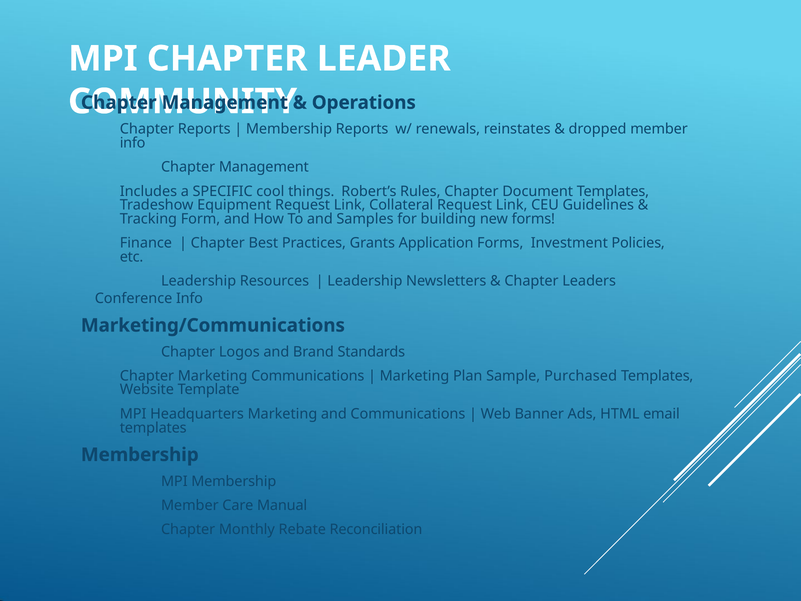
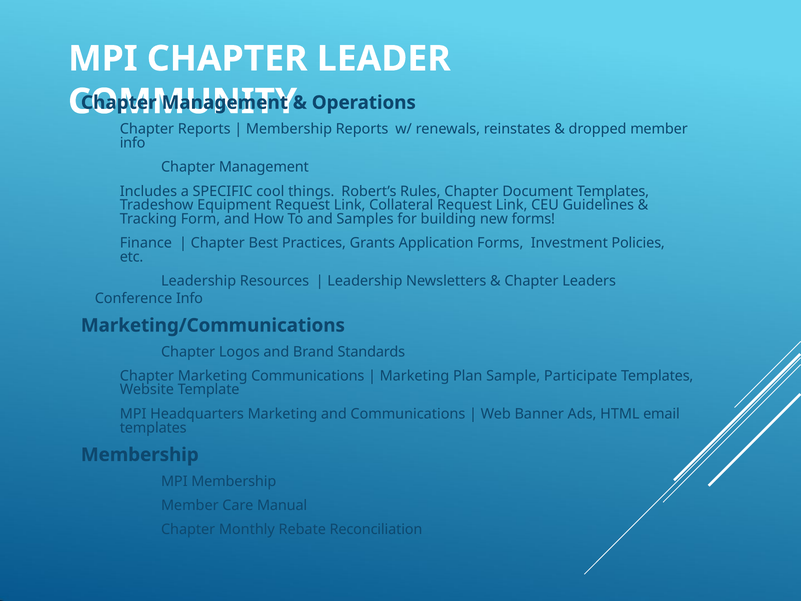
Purchased: Purchased -> Participate
